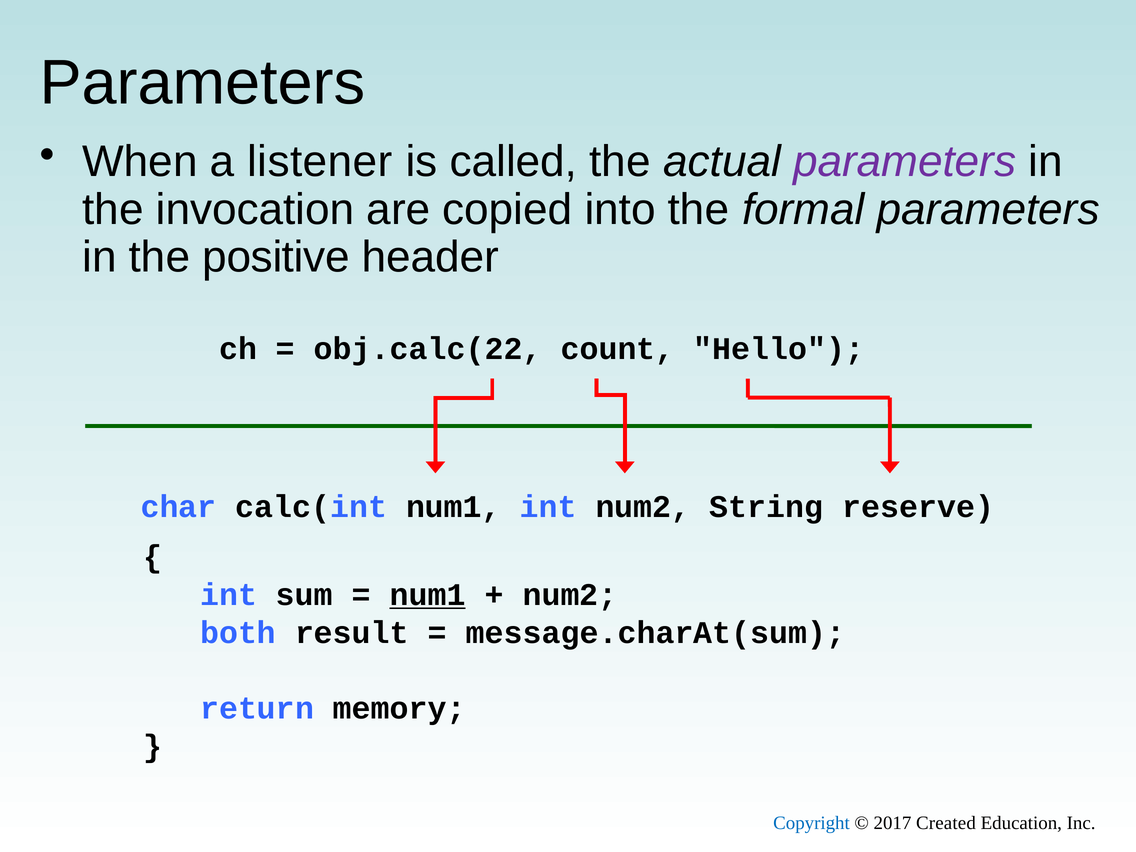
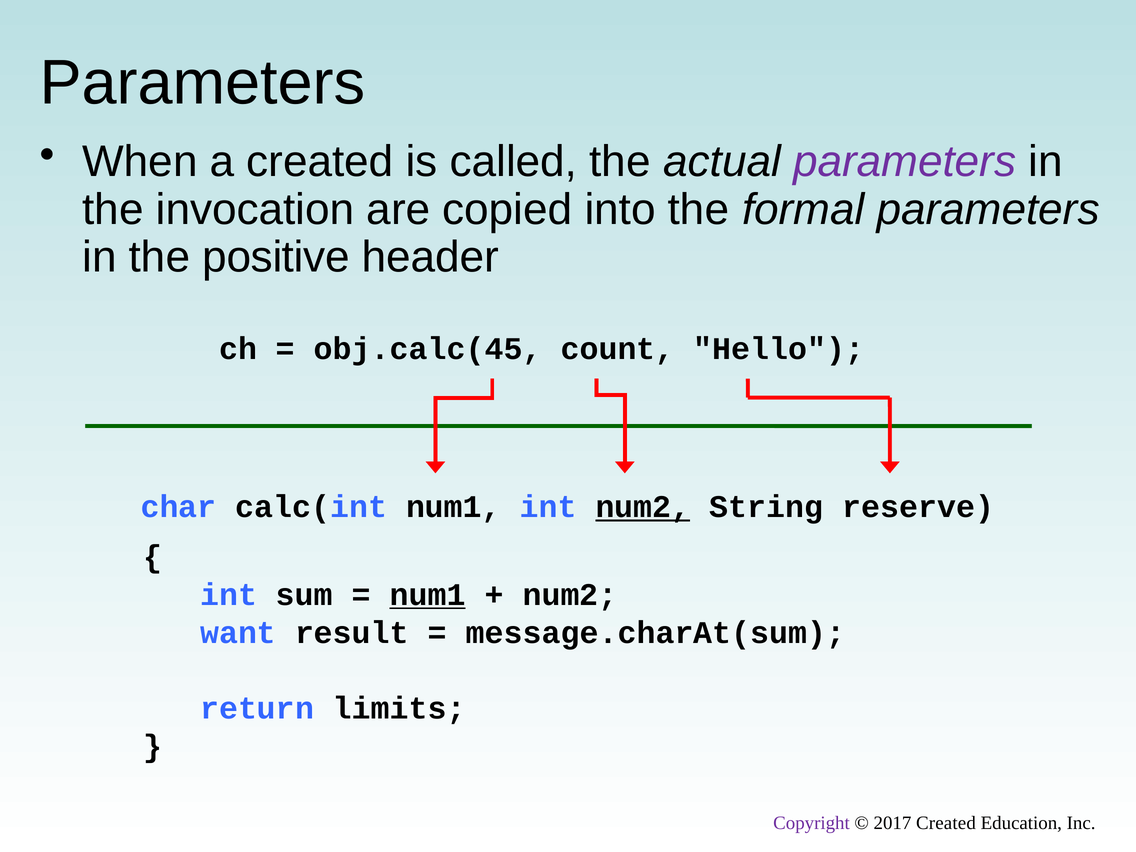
a listener: listener -> created
obj.calc(22: obj.calc(22 -> obj.calc(45
num2 at (643, 507) underline: none -> present
both: both -> want
memory: memory -> limits
Copyright colour: blue -> purple
